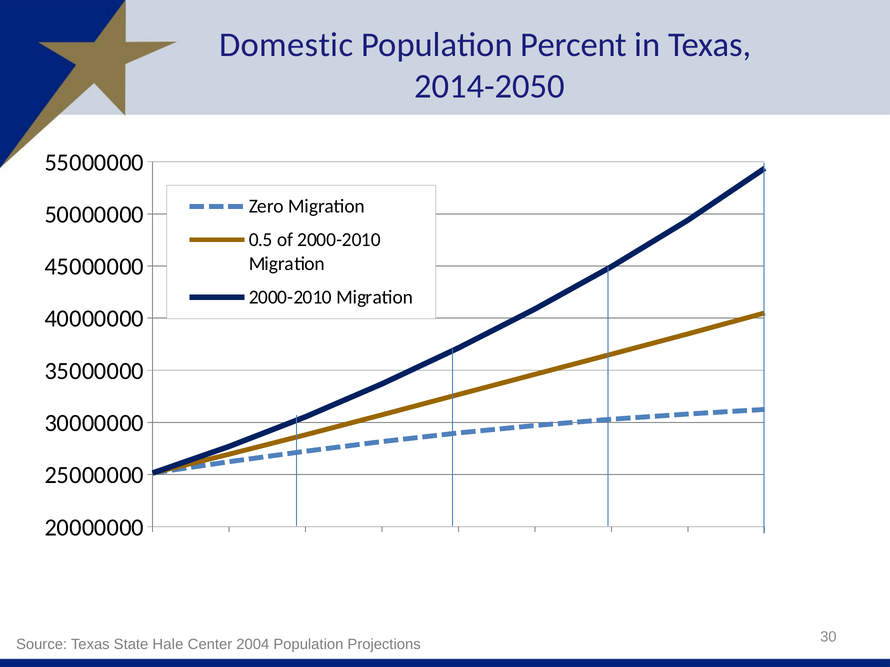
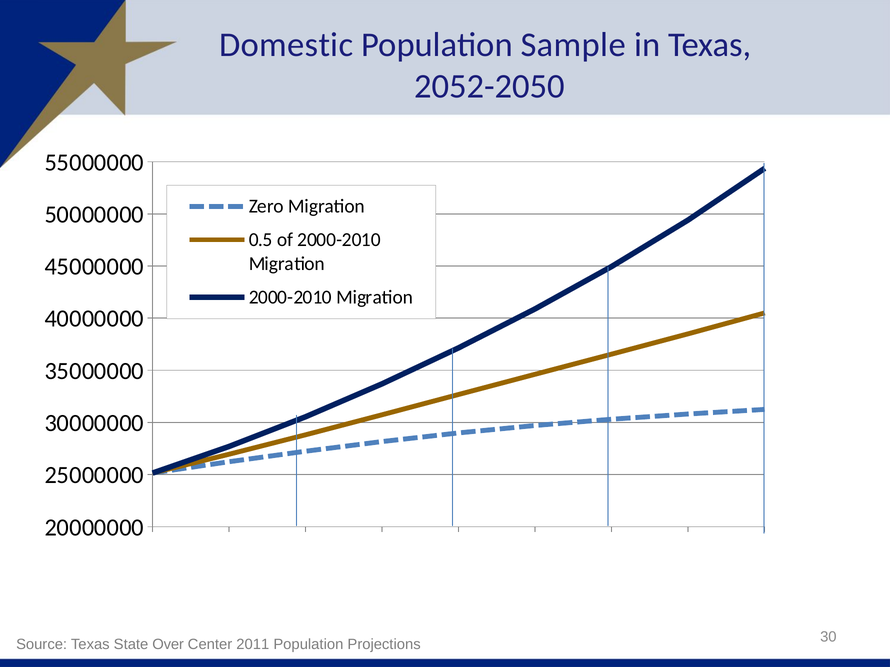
Percent: Percent -> Sample
2014-2050: 2014-2050 -> 2052-2050
Hale: Hale -> Over
2004: 2004 -> 2011
